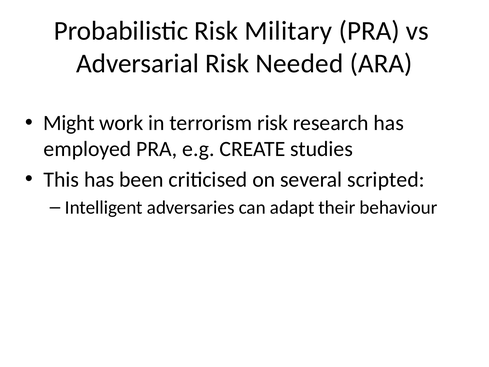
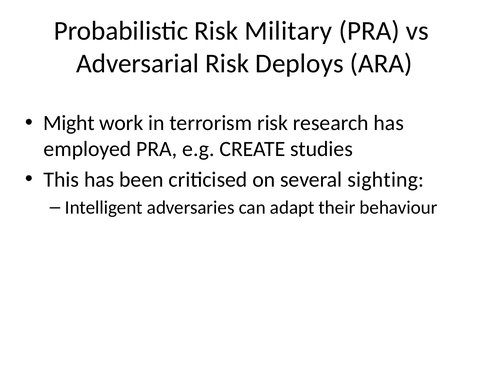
Needed: Needed -> Deploys
scripted: scripted -> sighting
